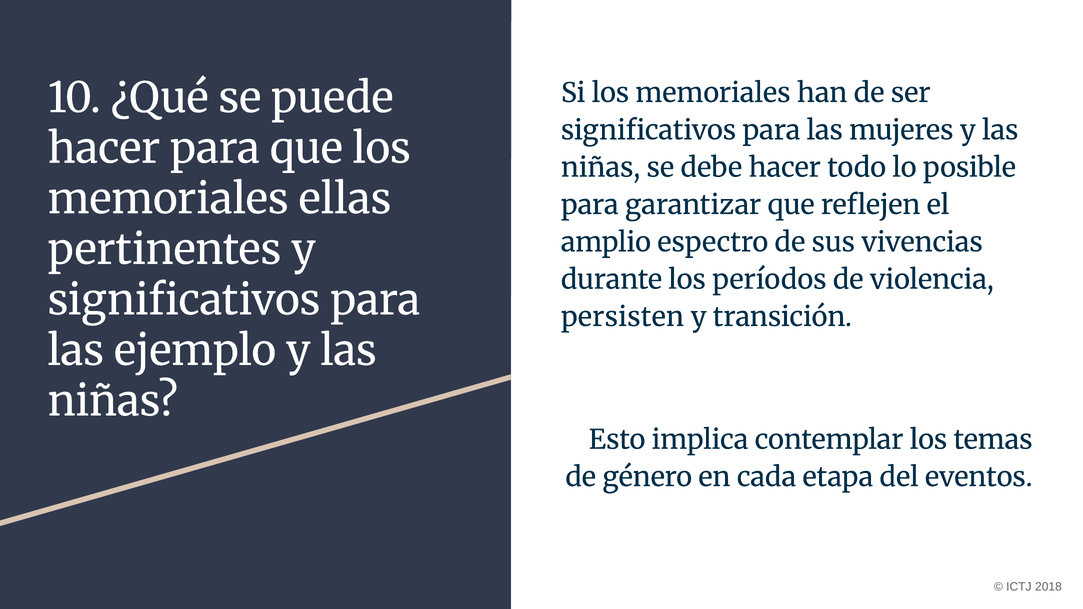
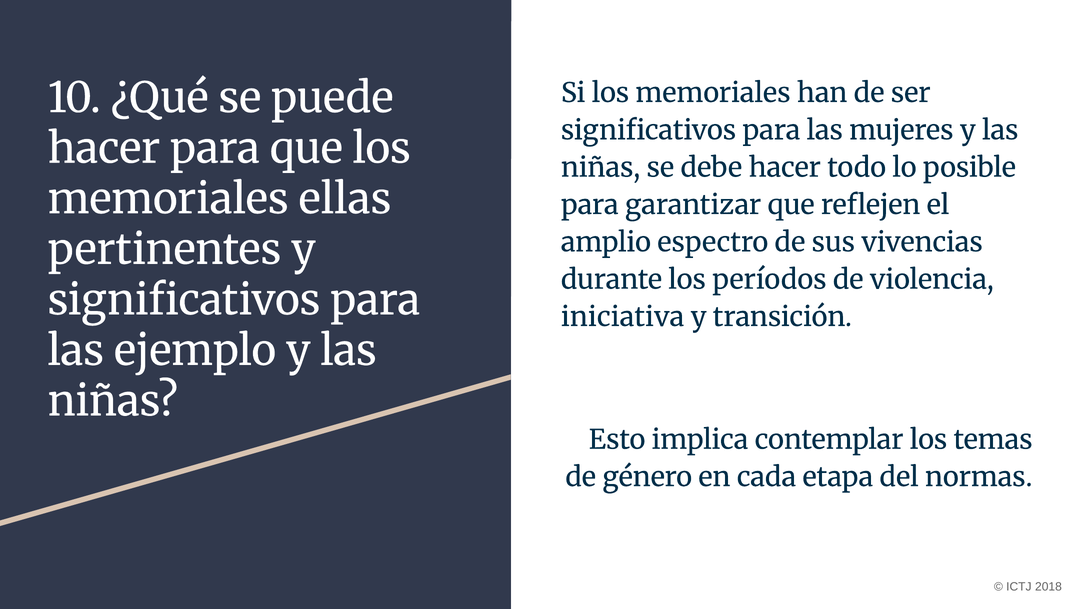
persisten: persisten -> iniciativa
eventos: eventos -> normas
